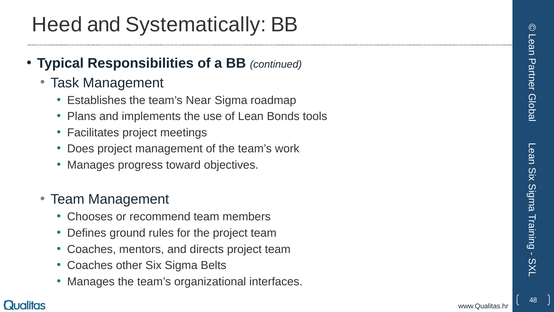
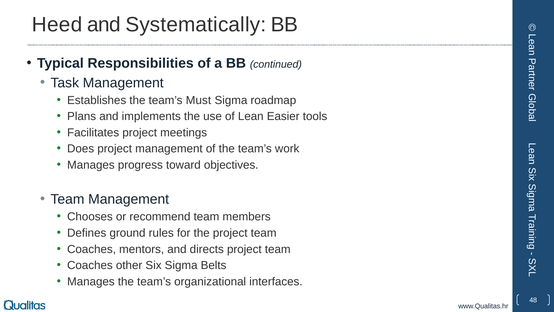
Near: Near -> Must
Bonds: Bonds -> Easier
